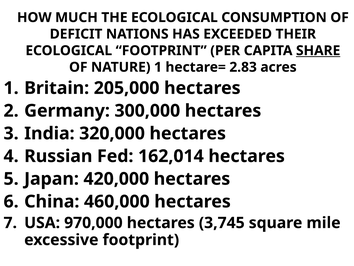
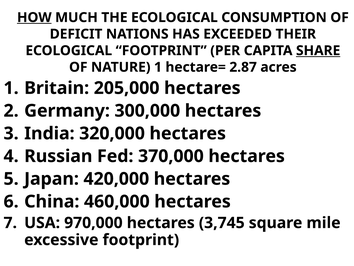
HOW underline: none -> present
2.83: 2.83 -> 2.87
162,014: 162,014 -> 370,000
